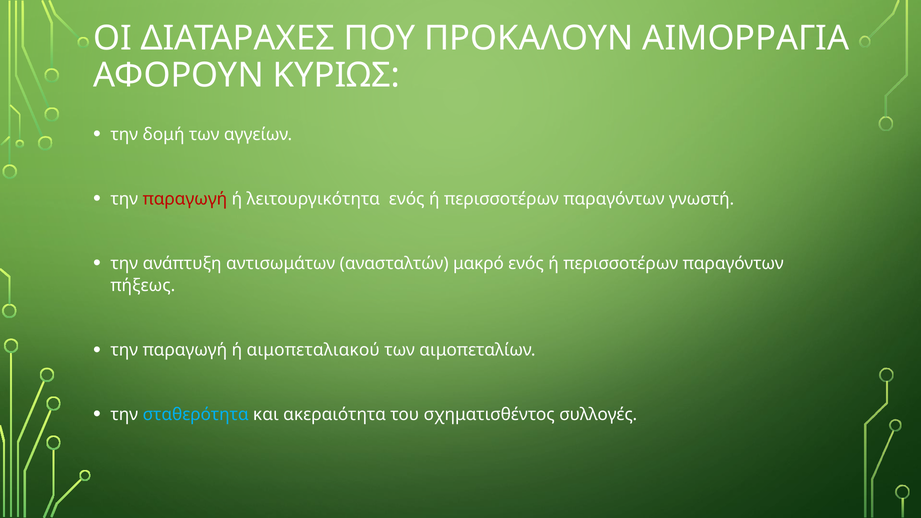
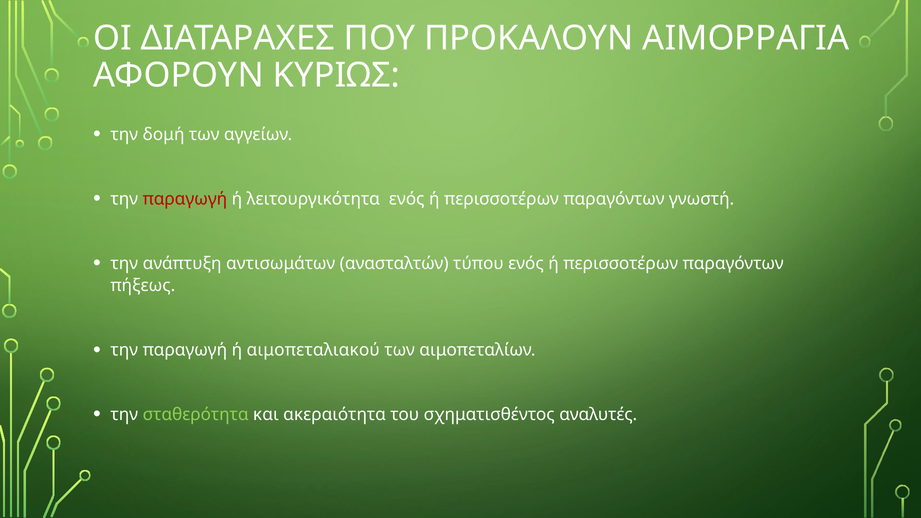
μακρό: μακρό -> τύπου
σταθερότητα colour: light blue -> light green
συλλογές: συλλογές -> αναλυτές
